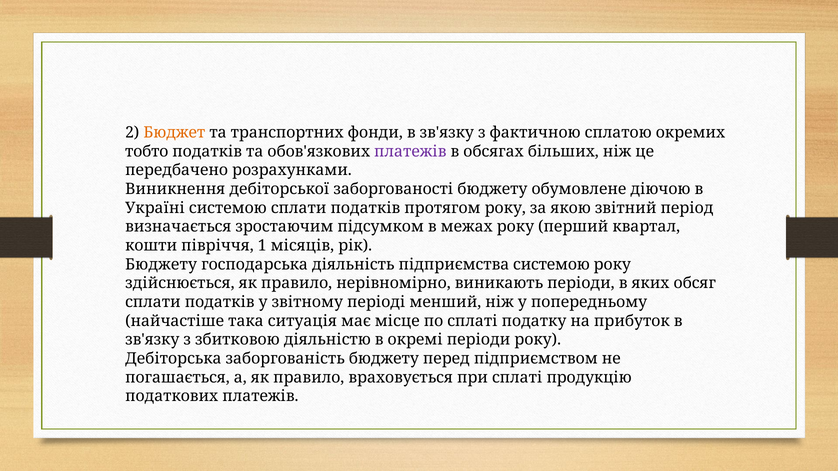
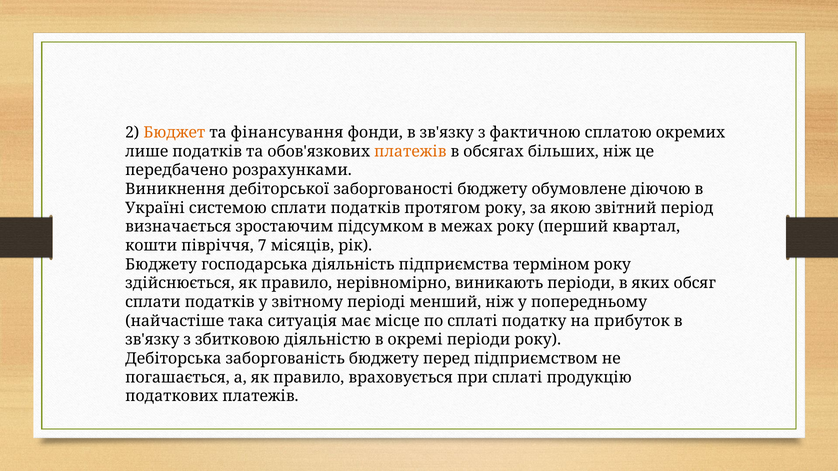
транспортних: транспортних -> фінансування
тобто: тобто -> лише
платежів at (410, 151) colour: purple -> orange
1: 1 -> 7
підприємства системою: системою -> терміном
